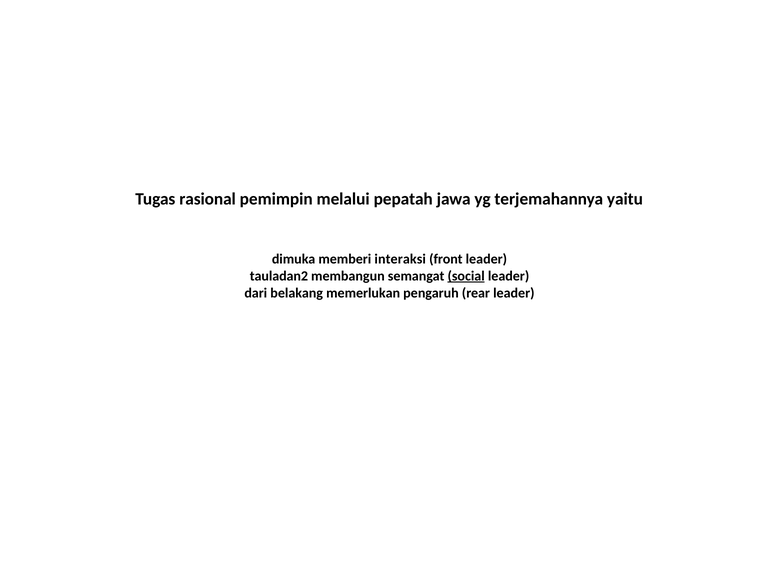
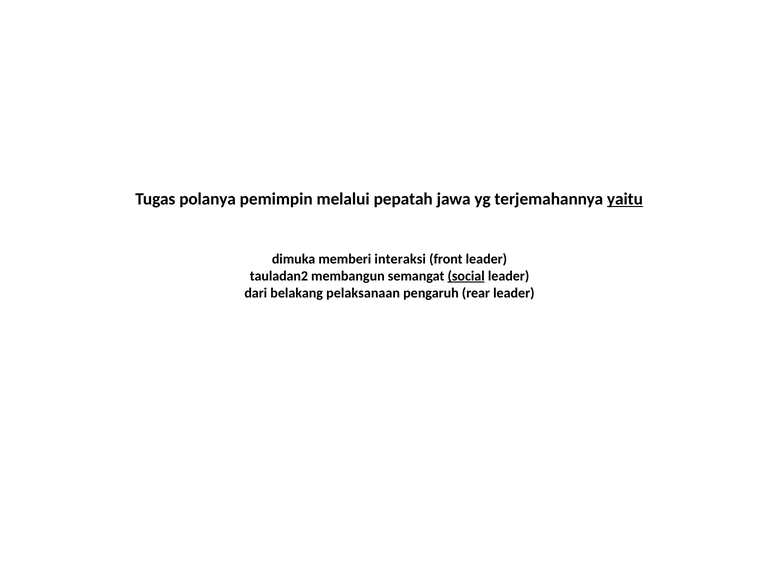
rasional: rasional -> polanya
yaitu underline: none -> present
memerlukan: memerlukan -> pelaksanaan
